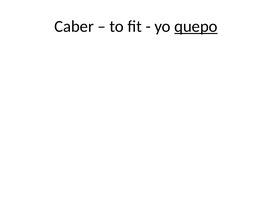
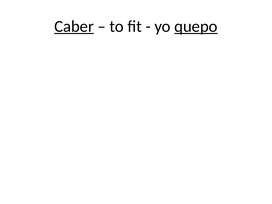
Caber underline: none -> present
